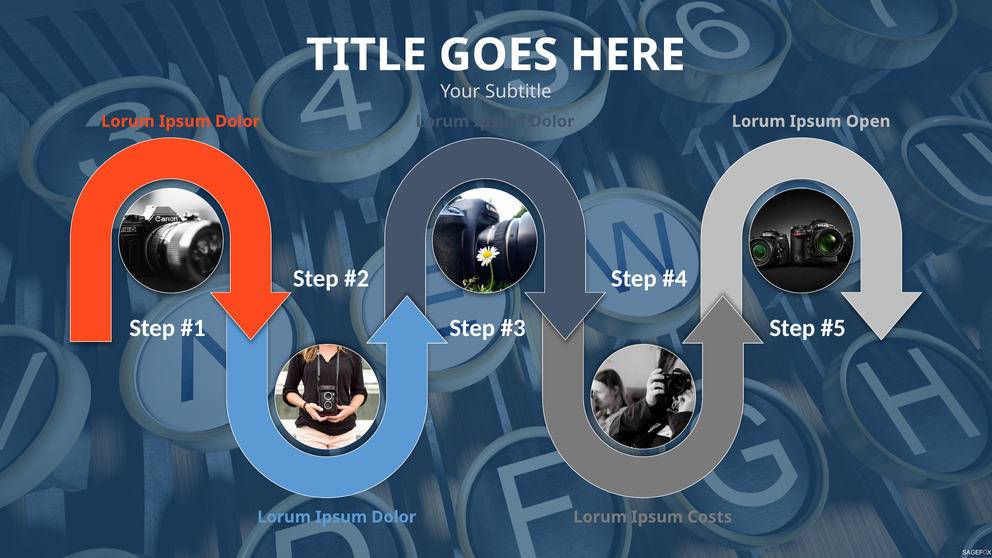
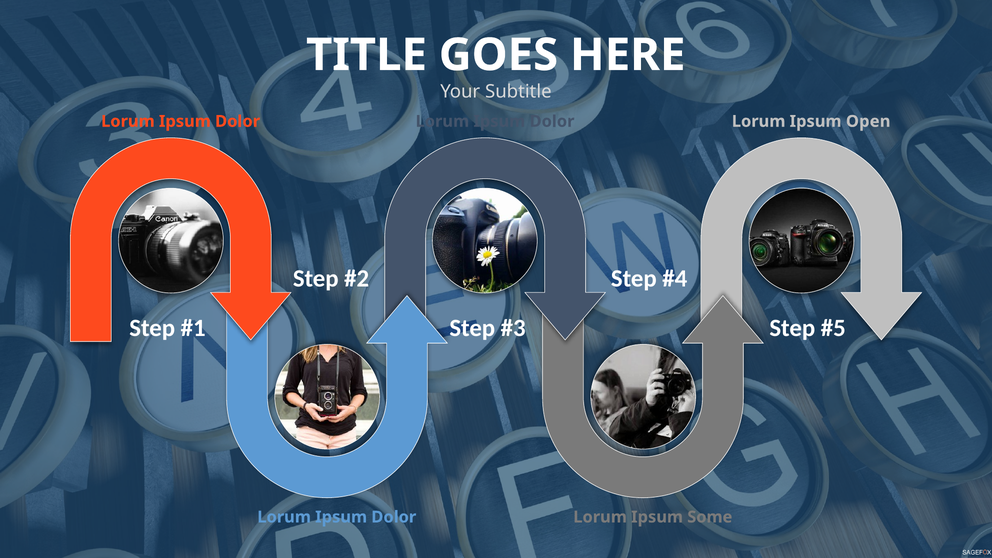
Costs: Costs -> Some
